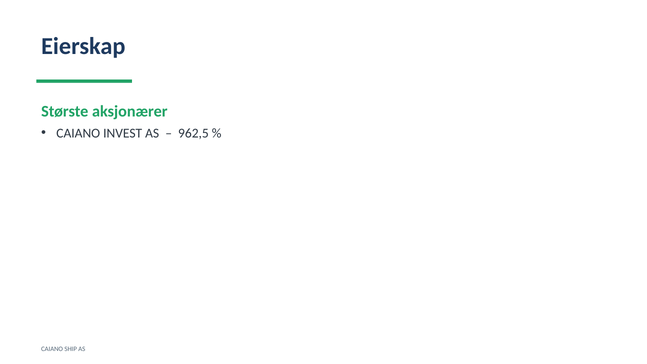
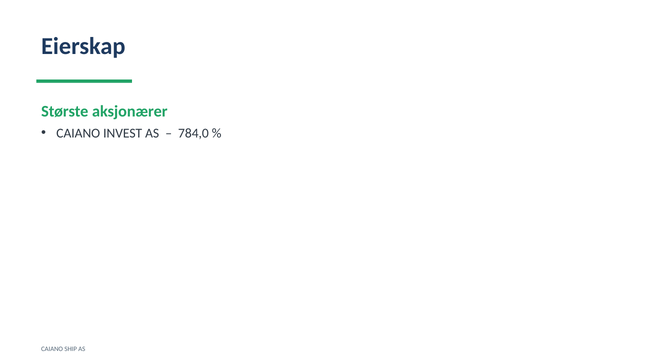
962,5: 962,5 -> 784,0
